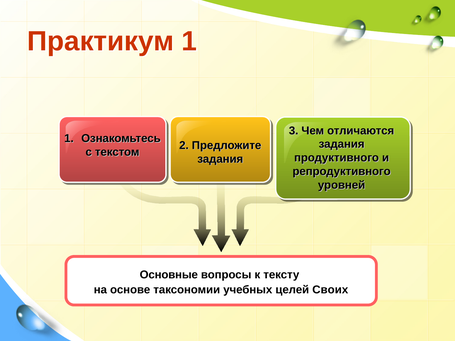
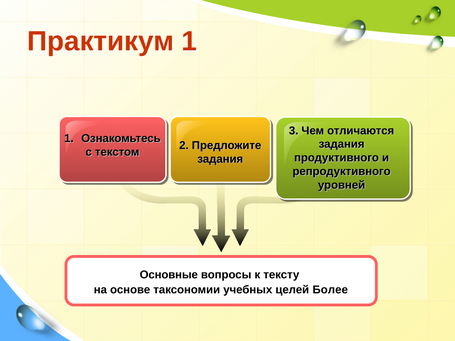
Своих: Своих -> Более
